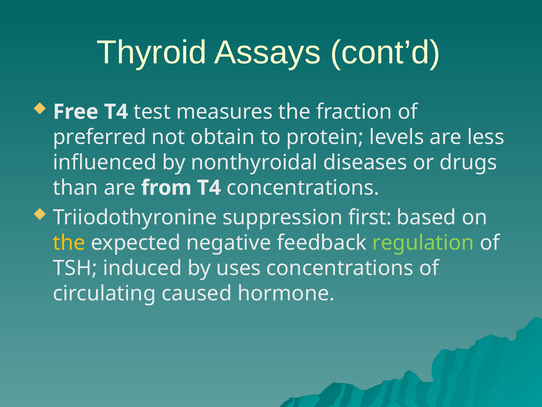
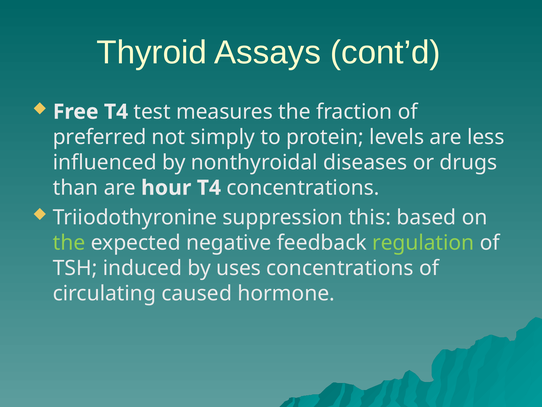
obtain: obtain -> simply
from: from -> hour
first: first -> this
the at (69, 242) colour: yellow -> light green
